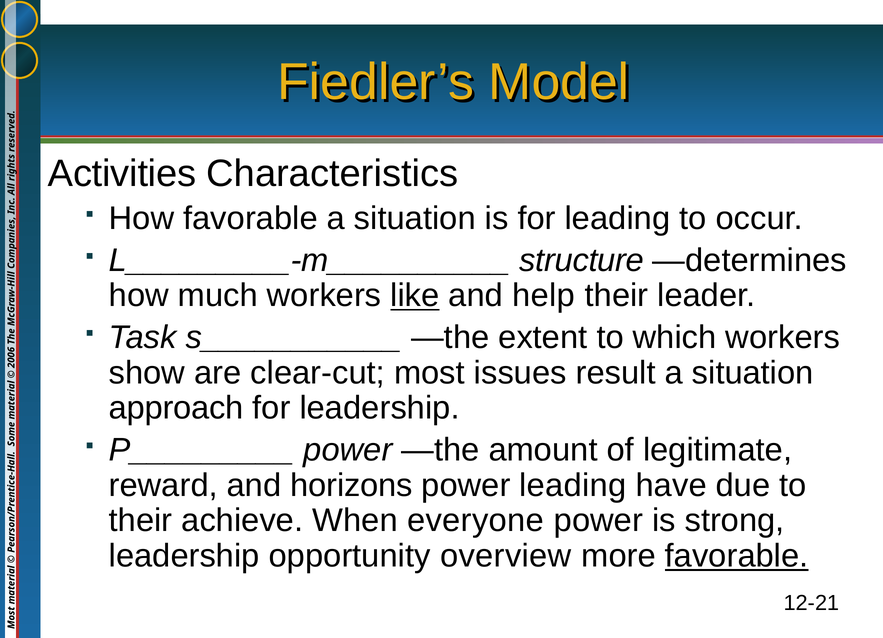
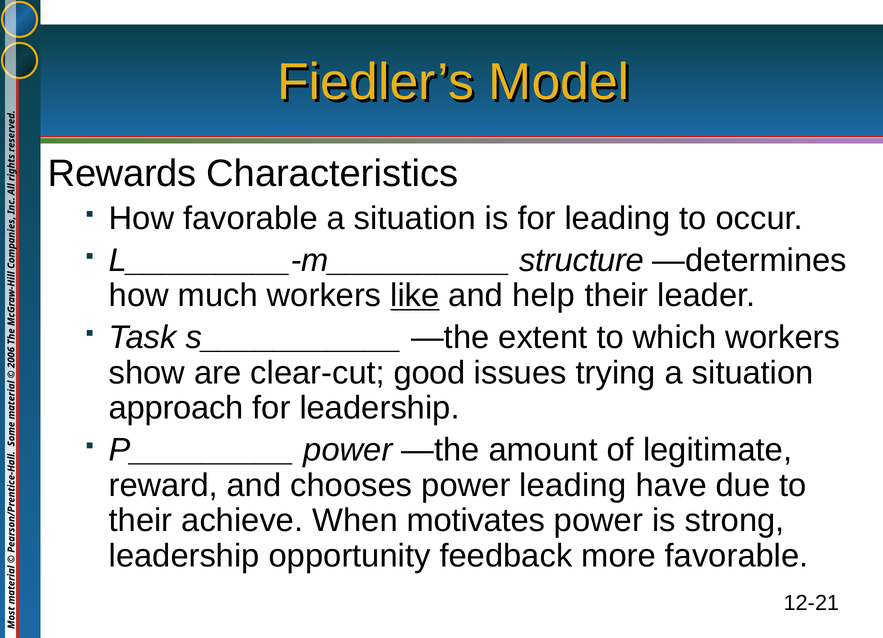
Activities: Activities -> Rewards
most: most -> good
result: result -> trying
horizons: horizons -> chooses
everyone: everyone -> motivates
overview: overview -> feedback
favorable at (737, 556) underline: present -> none
